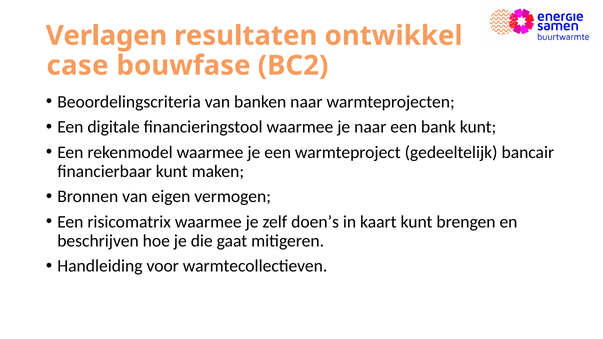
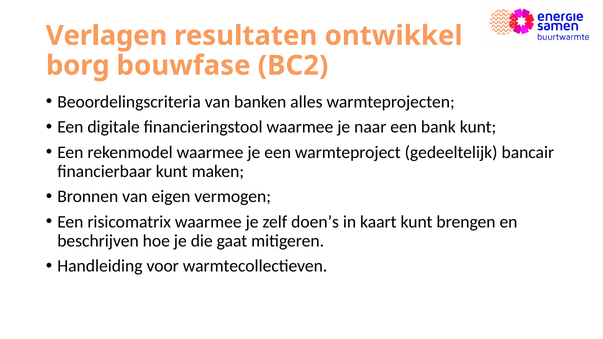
case: case -> borg
banken naar: naar -> alles
